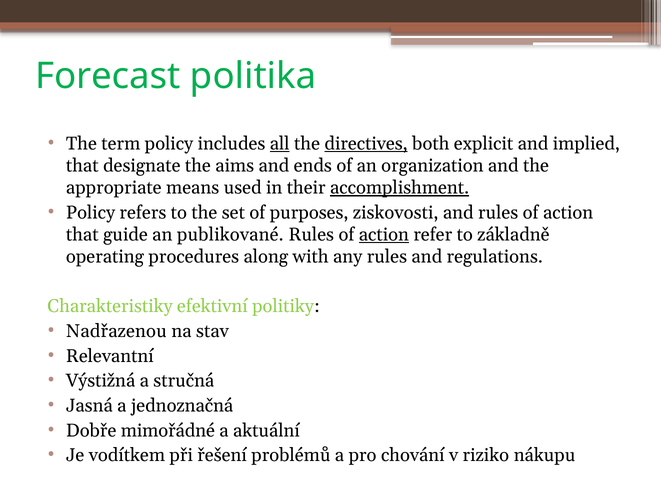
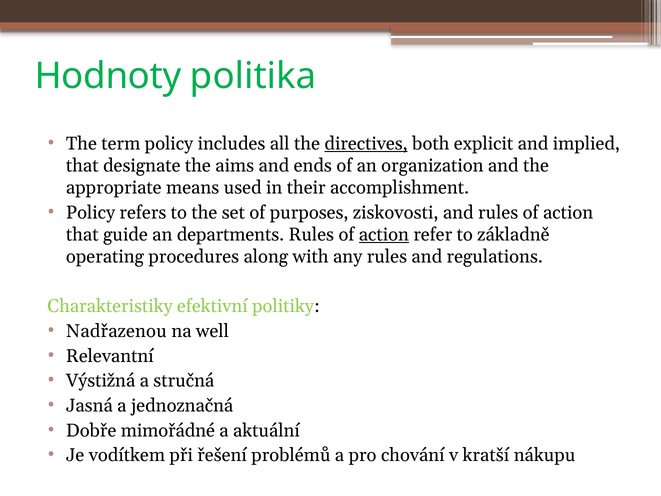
Forecast: Forecast -> Hodnoty
all underline: present -> none
accomplishment underline: present -> none
publikované: publikované -> departments
stav: stav -> well
riziko: riziko -> kratší
